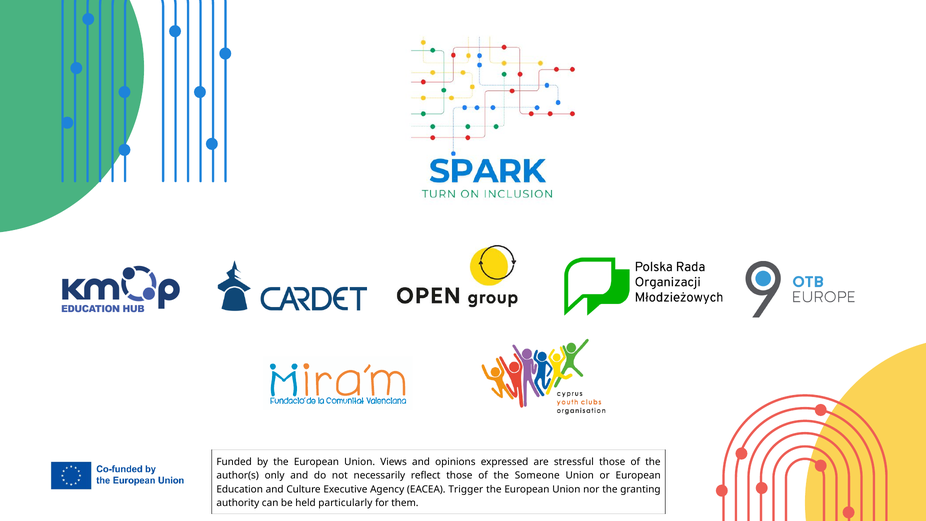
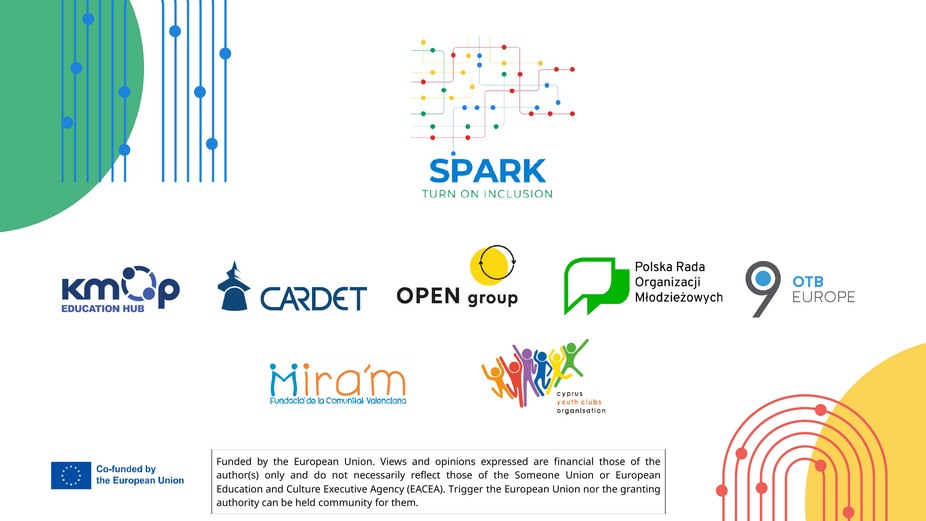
stressful: stressful -> financial
particularly: particularly -> community
